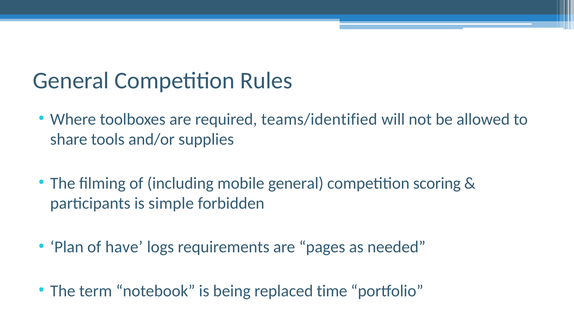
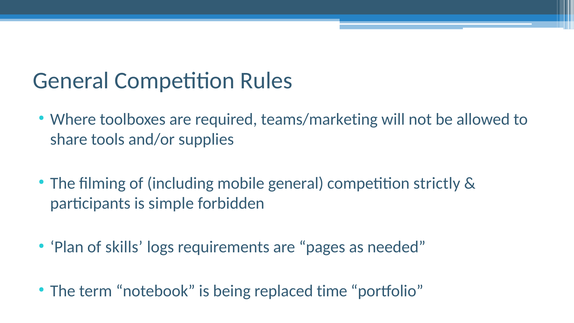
teams/identified: teams/identified -> teams/marketing
scoring: scoring -> strictly
have: have -> skills
